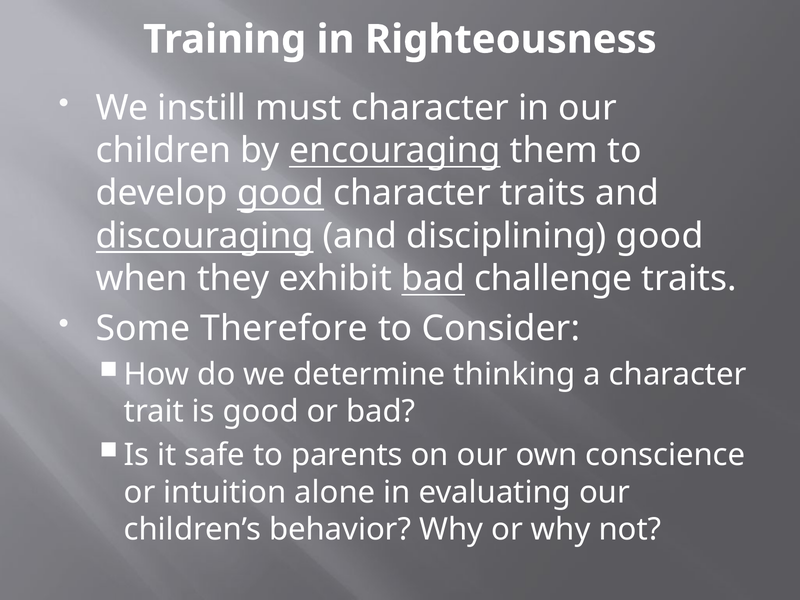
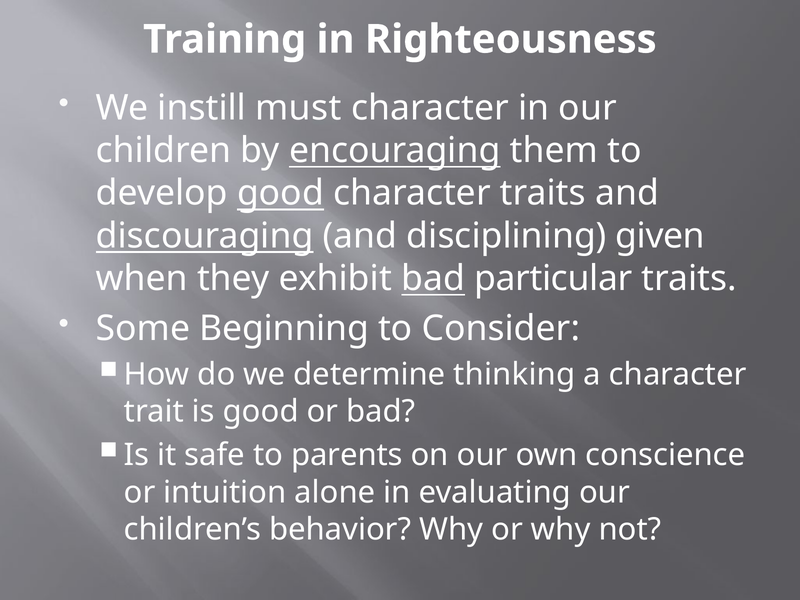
disciplining good: good -> given
challenge: challenge -> particular
Therefore: Therefore -> Beginning
